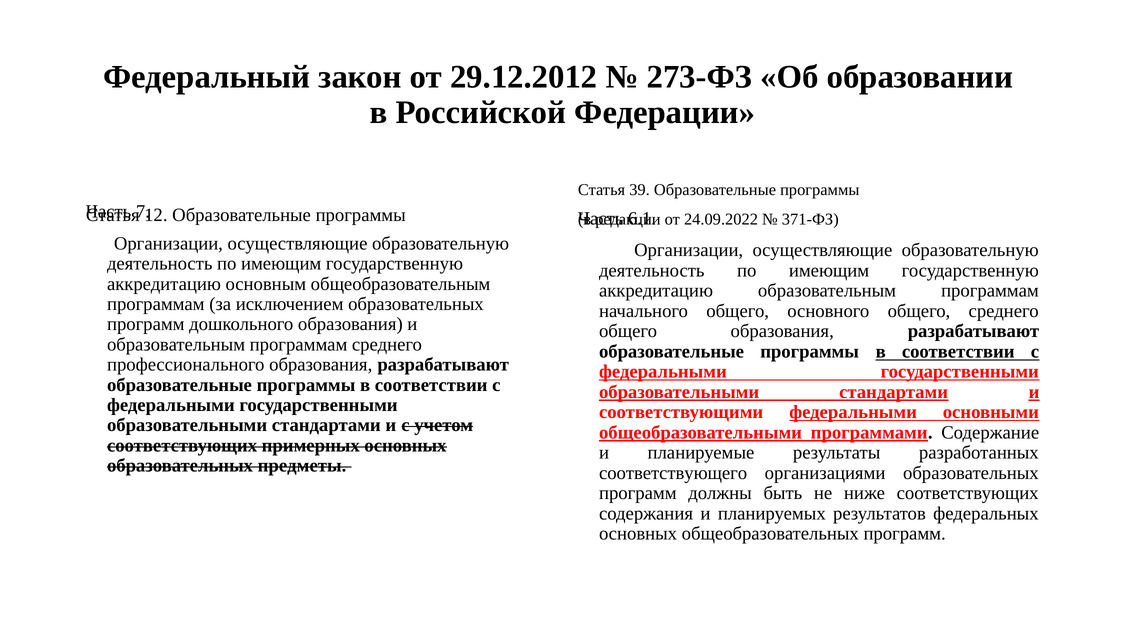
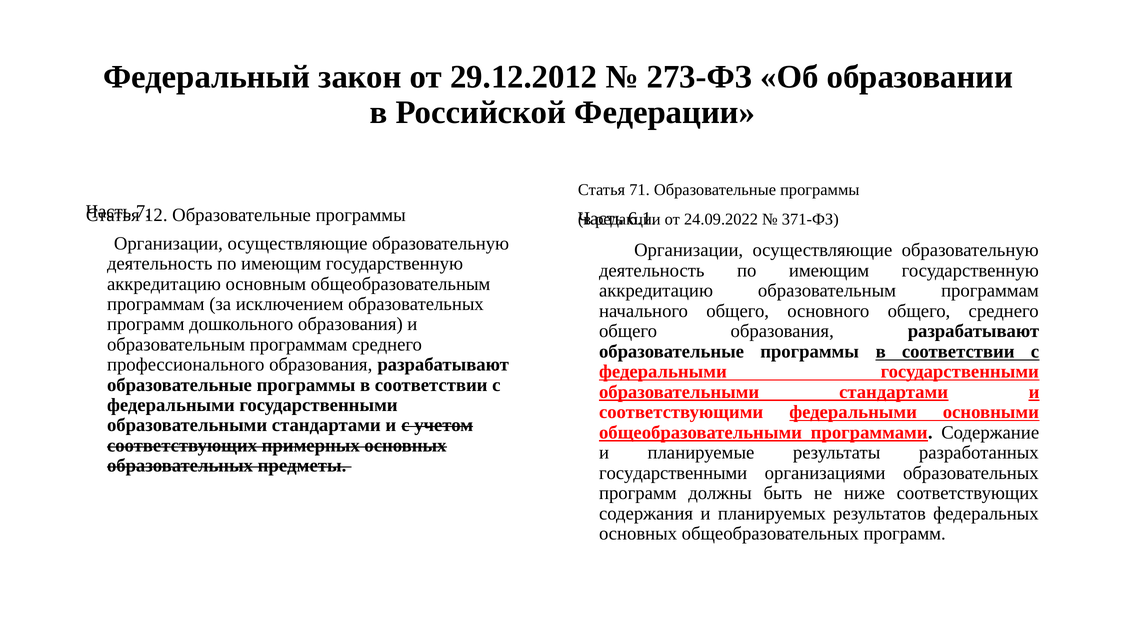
39: 39 -> 71
соответствующего at (673, 473): соответствующего -> государственными
